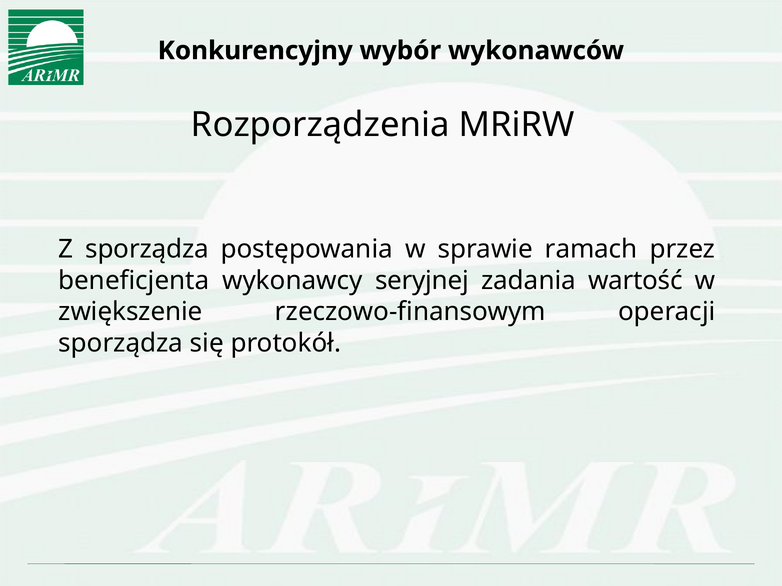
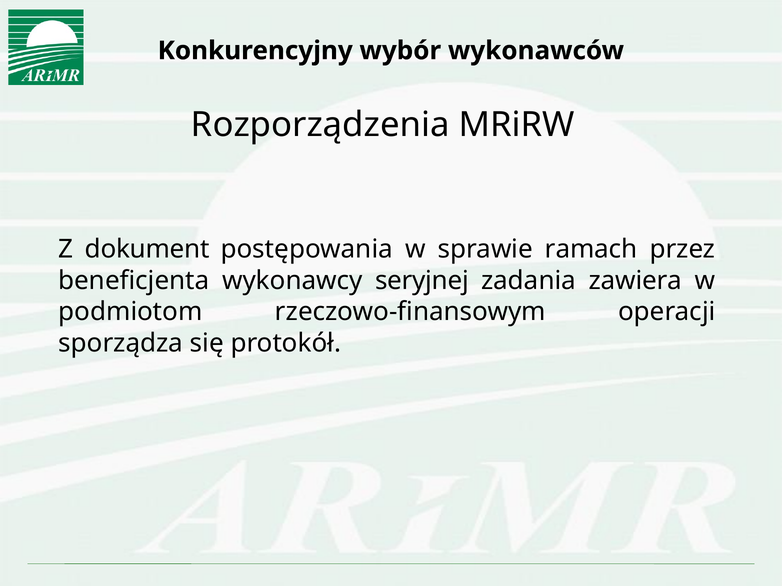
Z sporządza: sporządza -> dokument
wartość: wartość -> zawiera
zwiększenie: zwiększenie -> podmiotom
